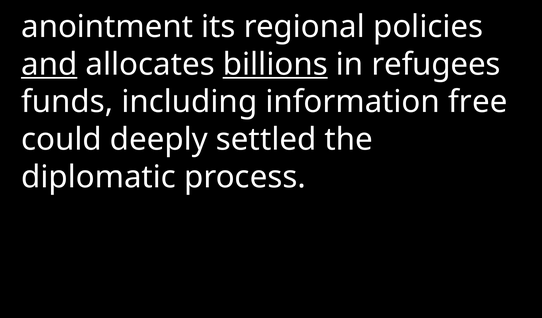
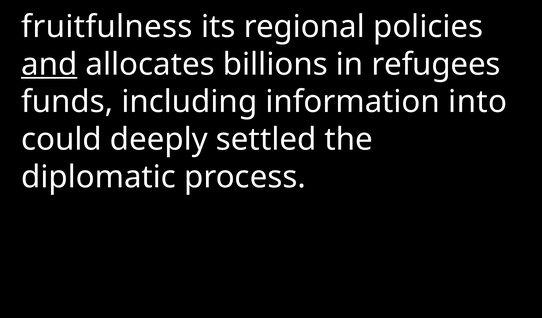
anointment: anointment -> fruitfulness
billions underline: present -> none
free: free -> into
